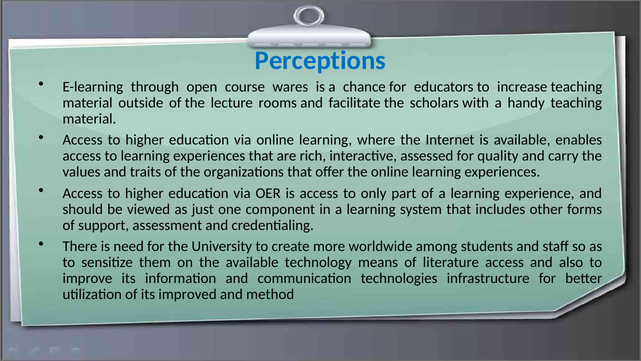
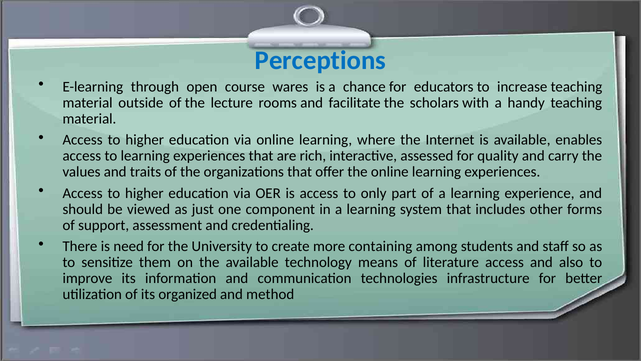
worldwide: worldwide -> containing
improved: improved -> organized
